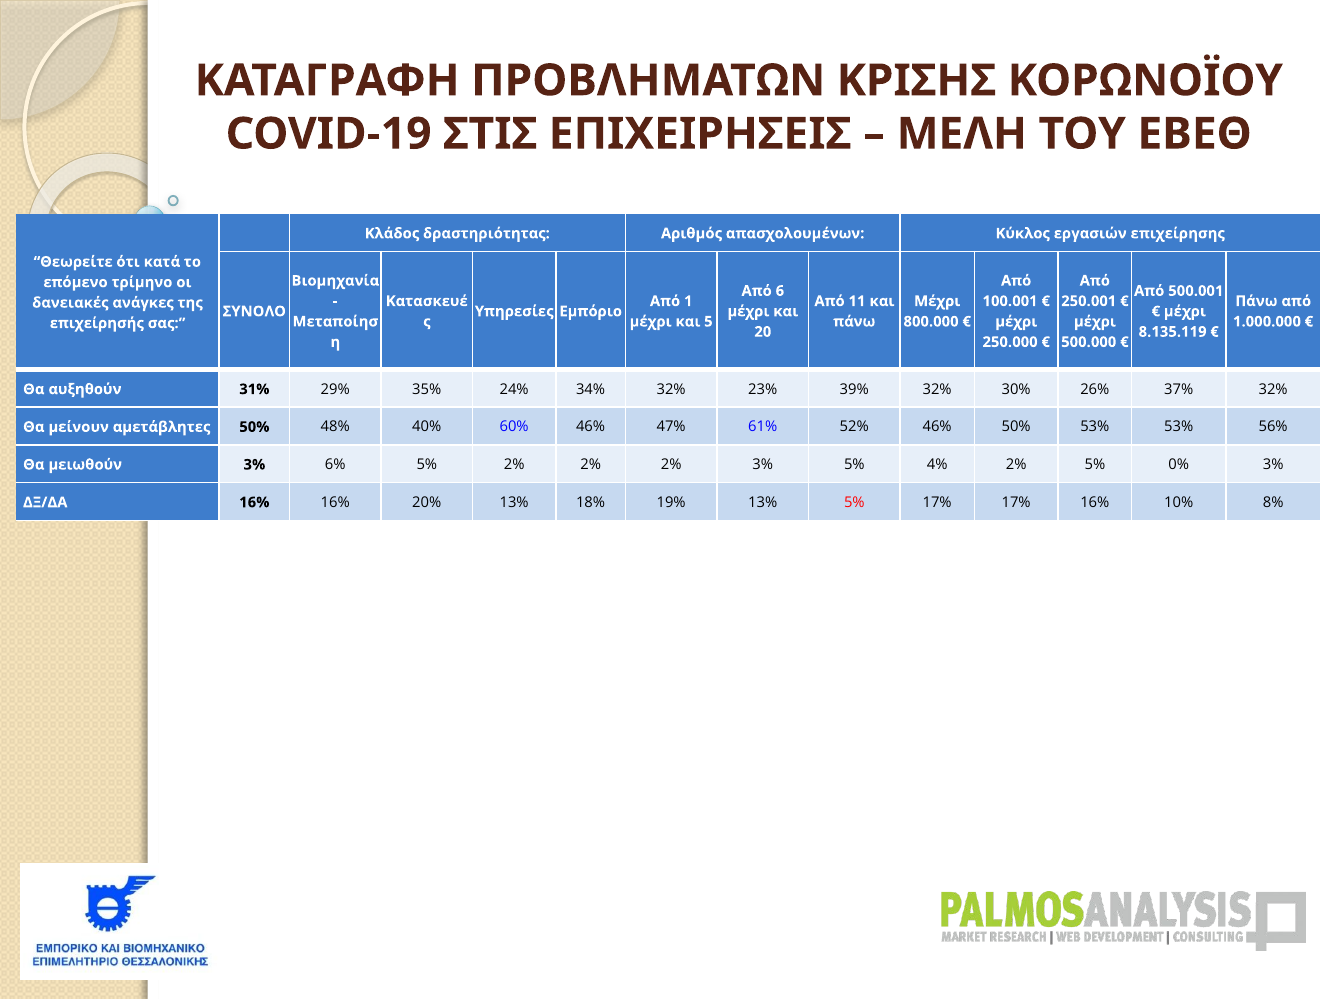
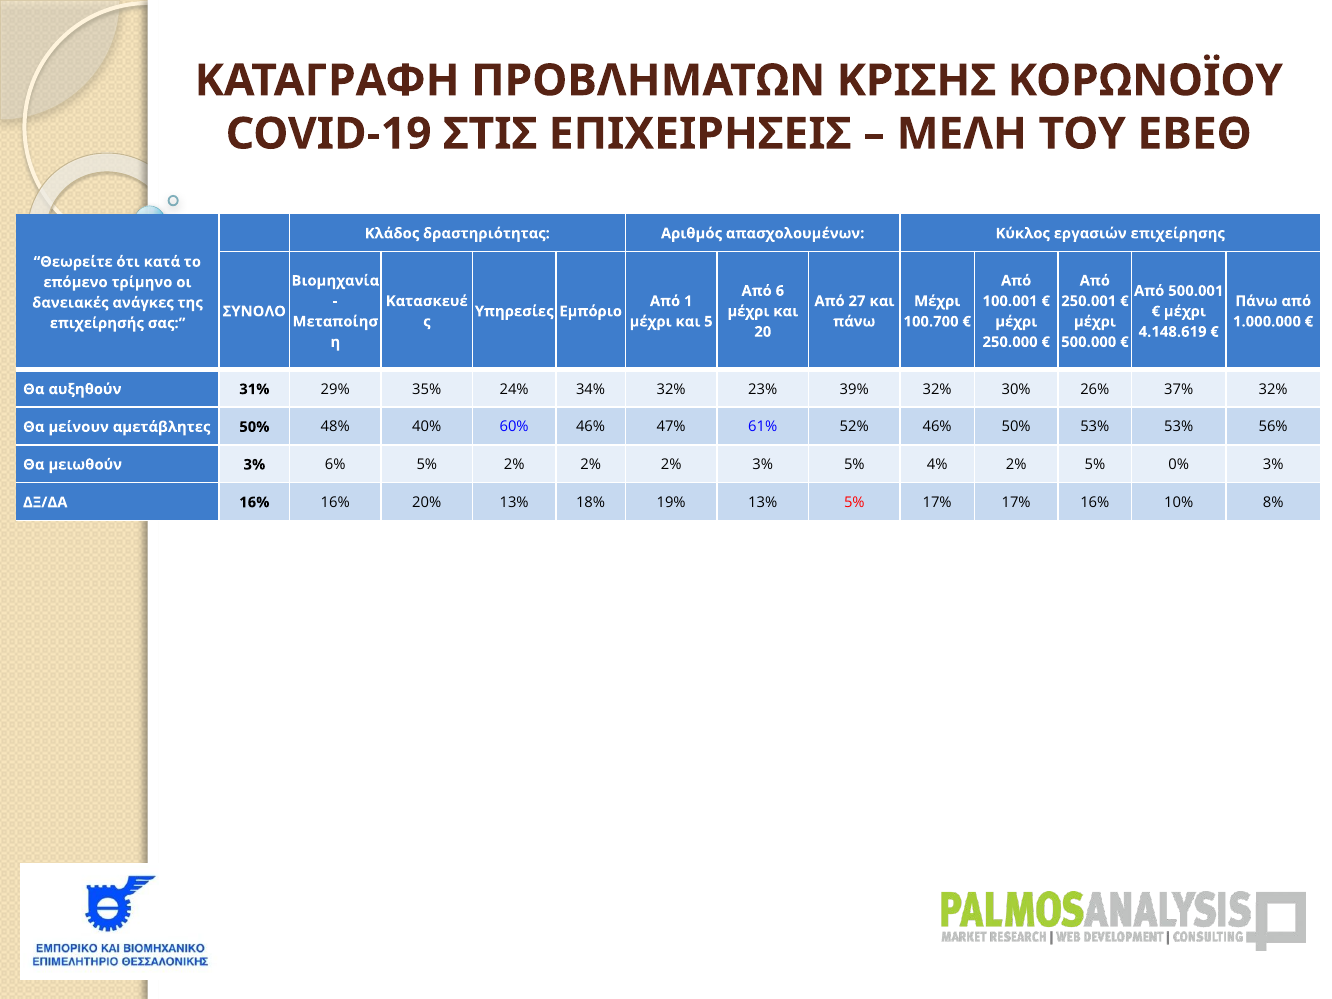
11: 11 -> 27
800.000: 800.000 -> 100.700
8.135.119: 8.135.119 -> 4.148.619
